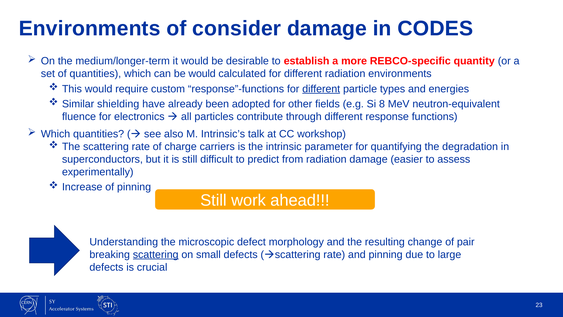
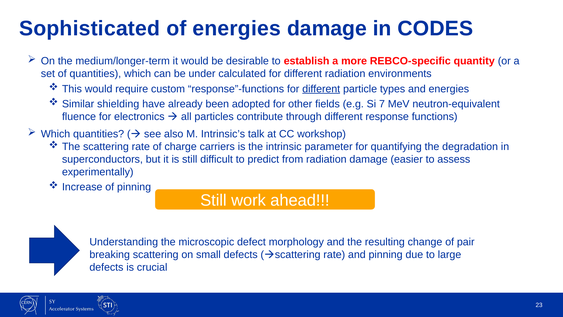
Environments at (90, 29): Environments -> Sophisticated
of consider: consider -> energies
be would: would -> under
8: 8 -> 7
scattering at (156, 254) underline: present -> none
